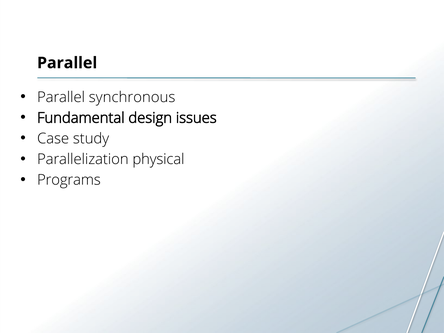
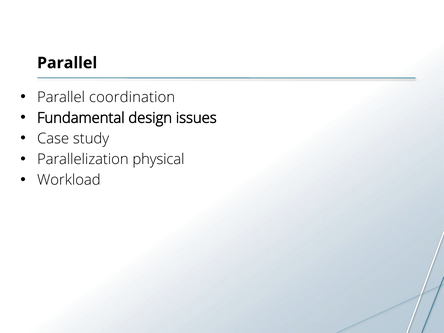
synchronous: synchronous -> coordination
Programs: Programs -> Workload
